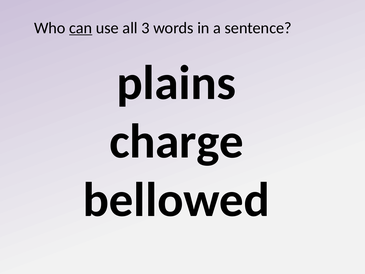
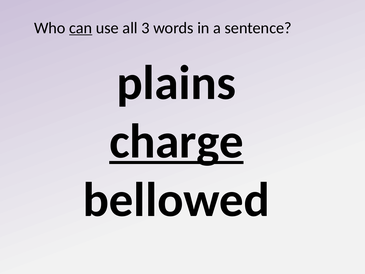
charge underline: none -> present
